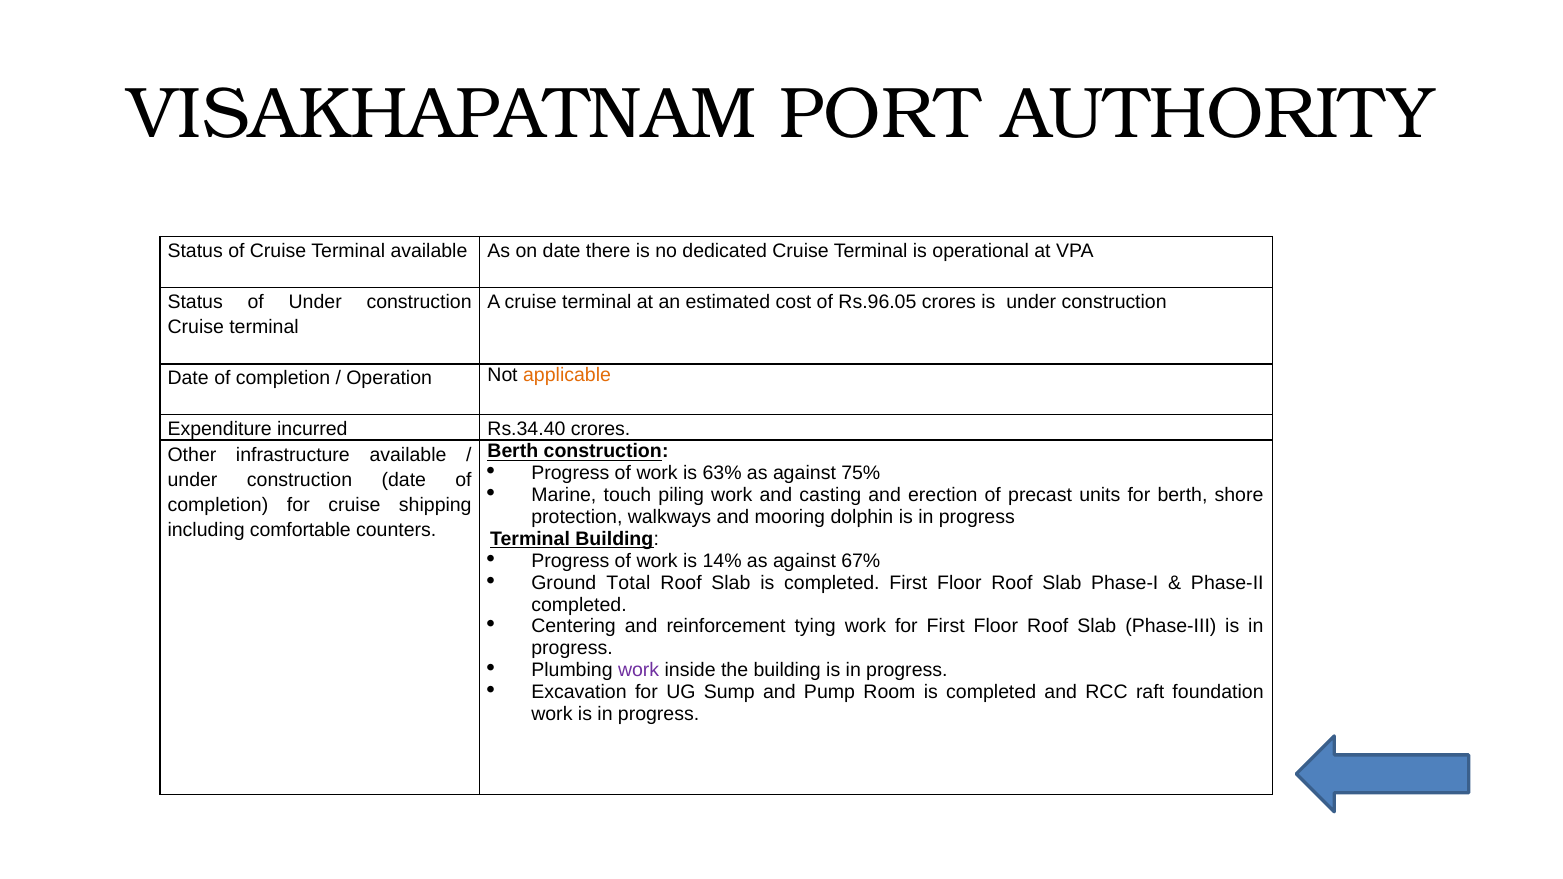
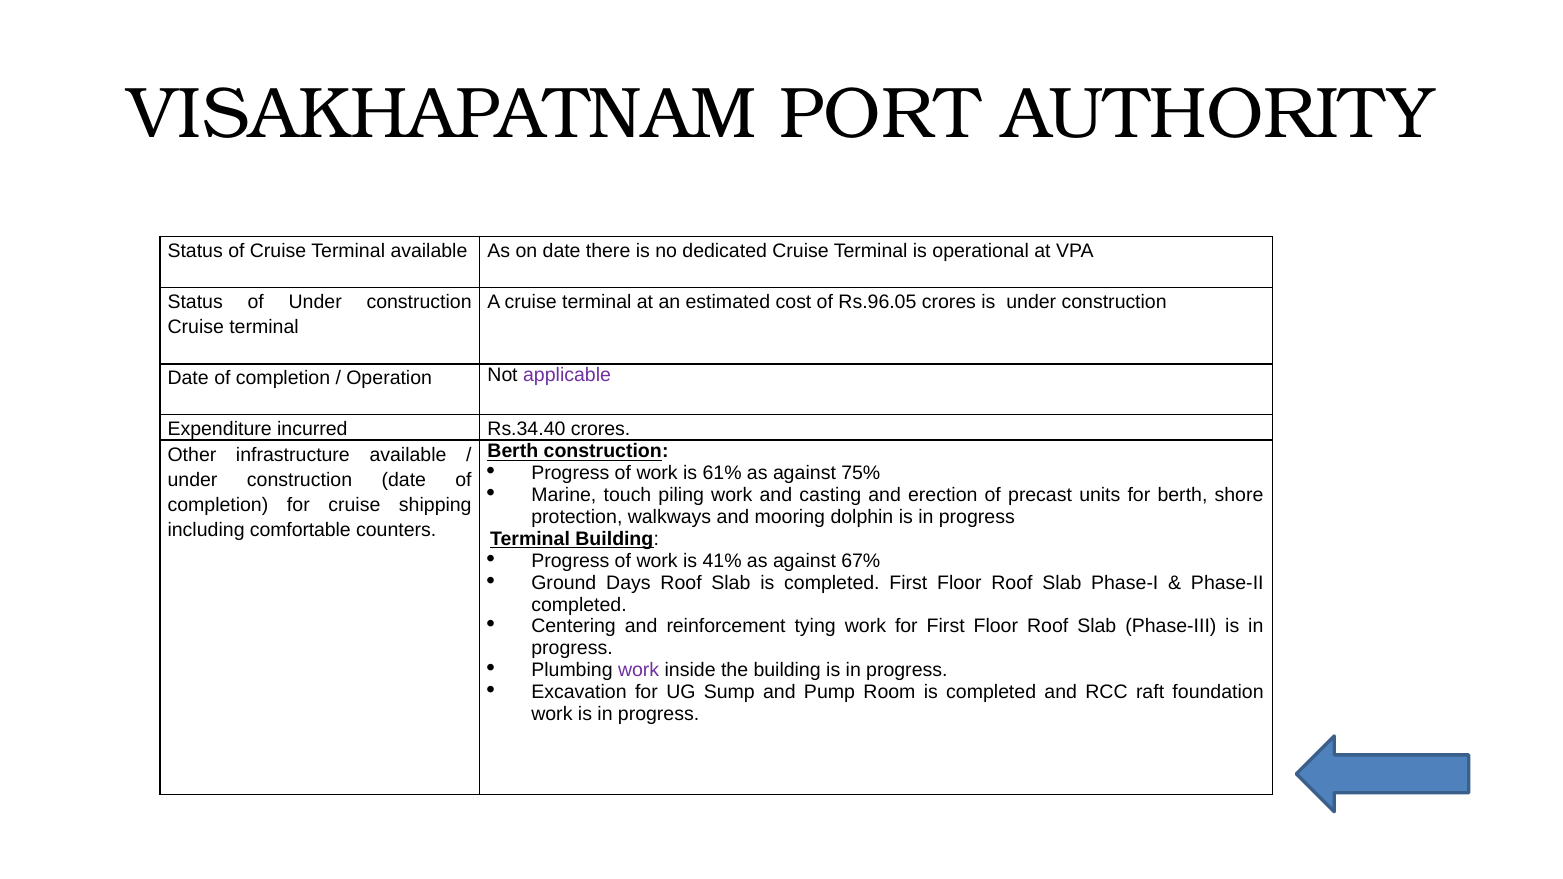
applicable colour: orange -> purple
63%: 63% -> 61%
14%: 14% -> 41%
Total: Total -> Days
